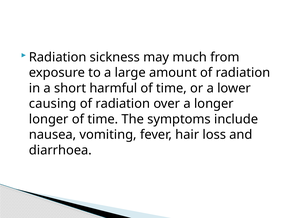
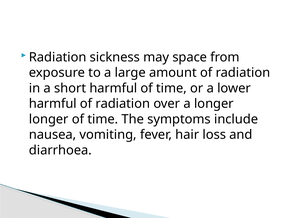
much: much -> space
causing at (53, 103): causing -> harmful
